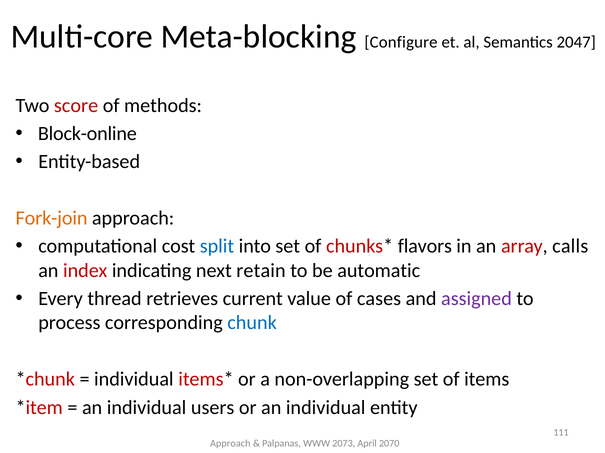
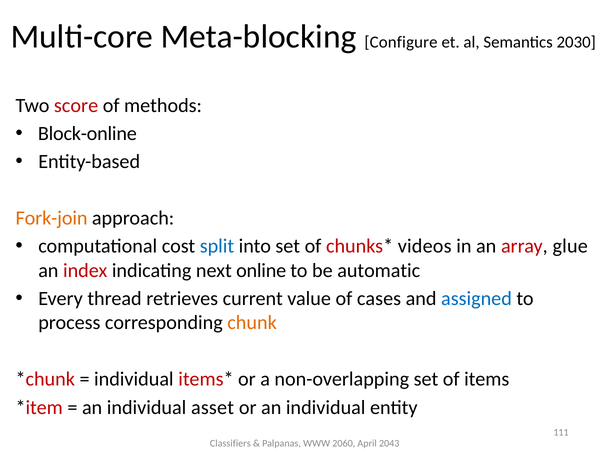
2047: 2047 -> 2030
flavors: flavors -> videos
calls: calls -> glue
retain: retain -> online
assigned colour: purple -> blue
chunk colour: blue -> orange
users: users -> asset
Approach at (230, 444): Approach -> Classifiers
2073: 2073 -> 2060
2070: 2070 -> 2043
